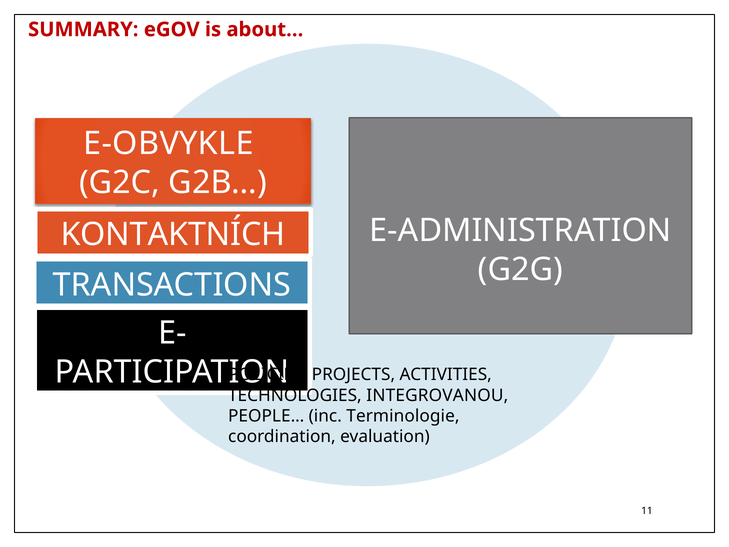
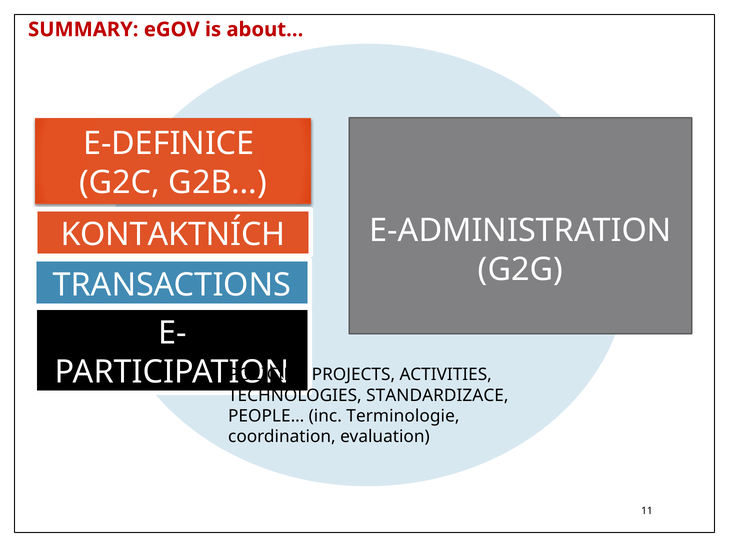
E-OBVYKLE: E-OBVYKLE -> E-DEFINICE
INTEGROVANOU: INTEGROVANOU -> STANDARDIZACE
